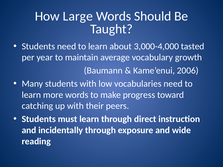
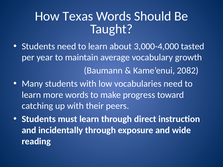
Large: Large -> Texas
2006: 2006 -> 2082
